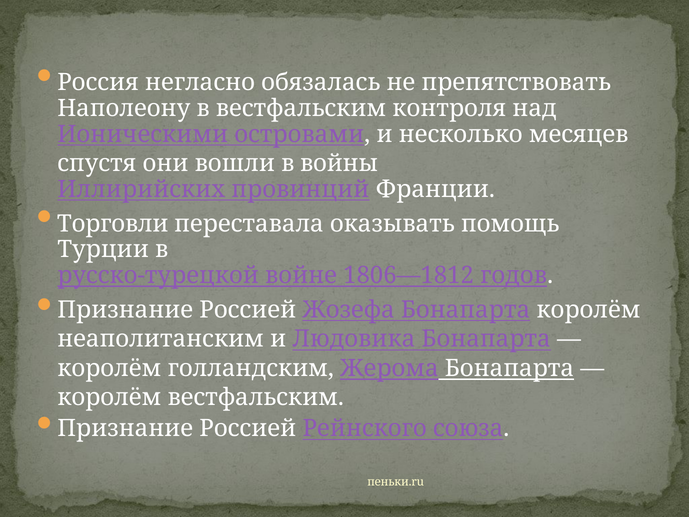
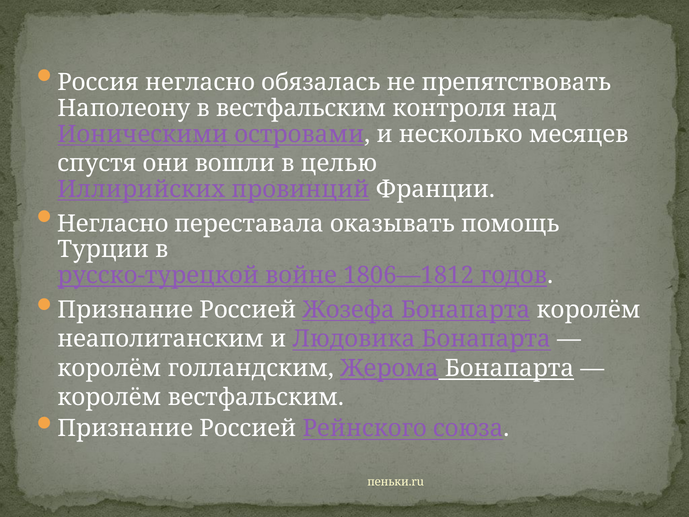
войны: войны -> целью
Торговли at (113, 224): Торговли -> Негласно
